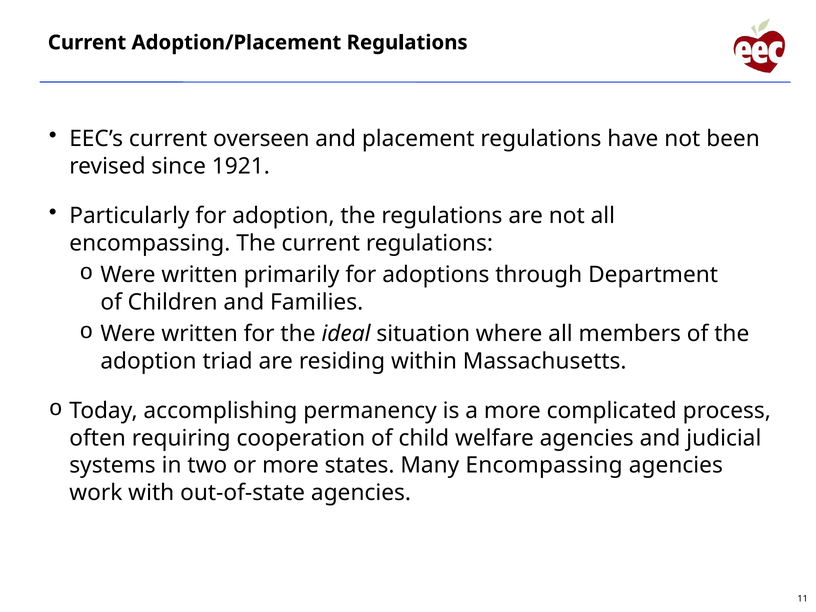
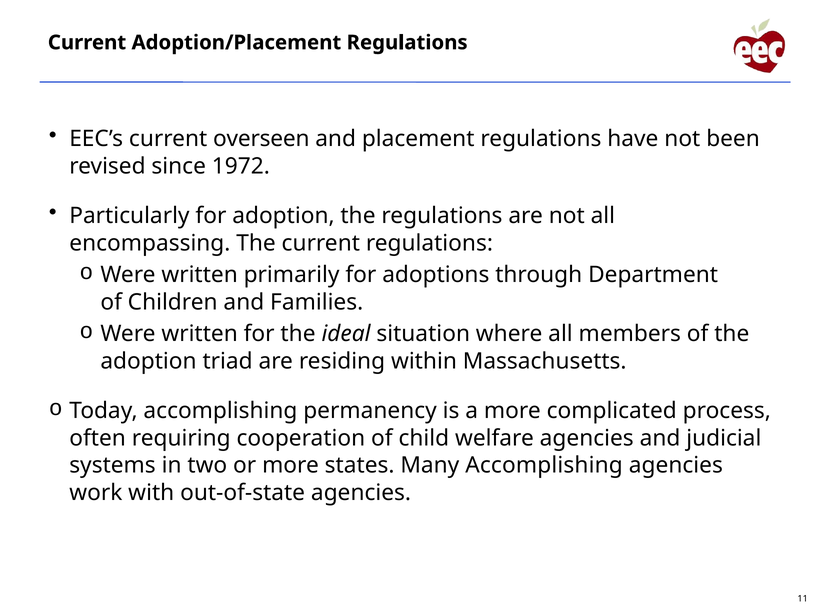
1921: 1921 -> 1972
Many Encompassing: Encompassing -> Accomplishing
